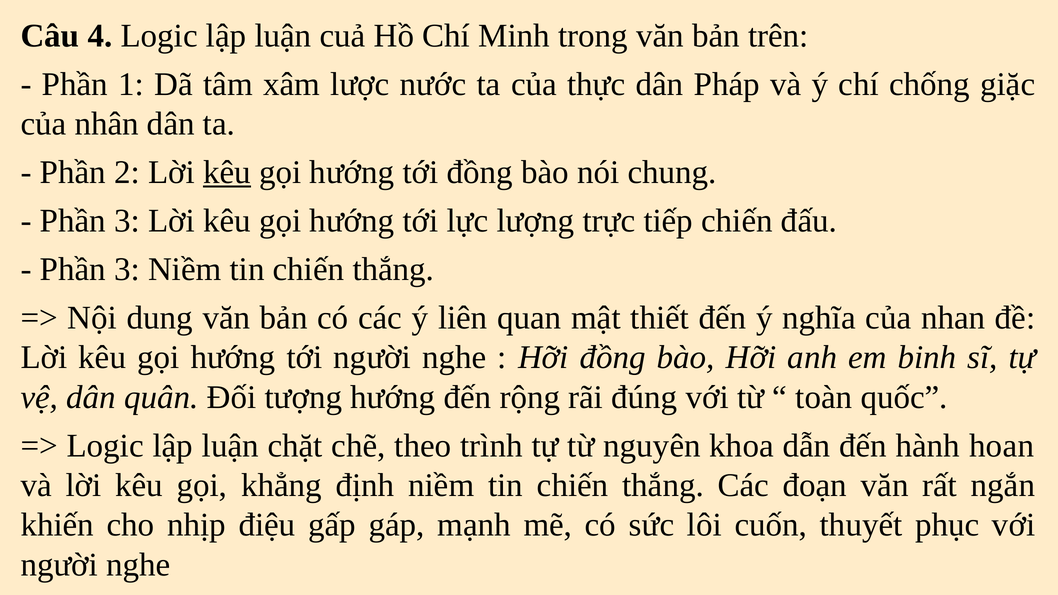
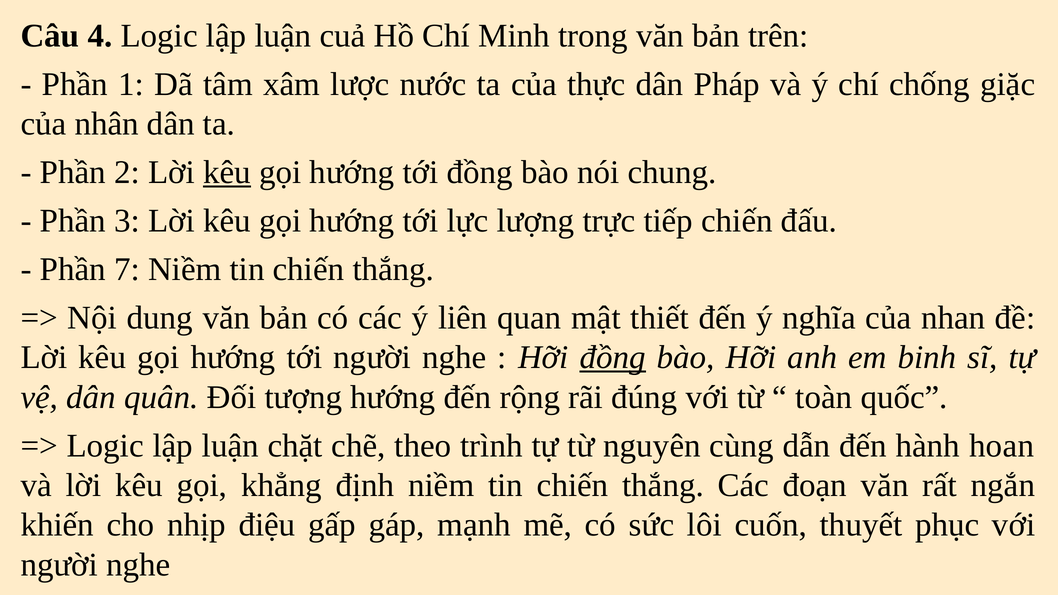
3 at (127, 269): 3 -> 7
đồng at (613, 358) underline: none -> present
khoa: khoa -> cùng
